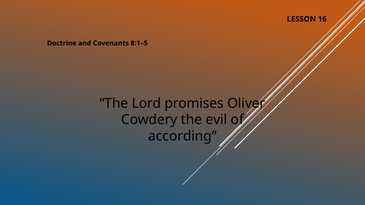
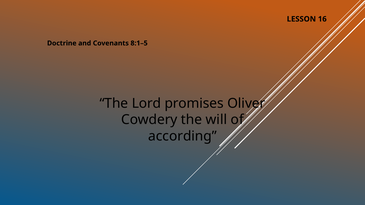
evil: evil -> will
